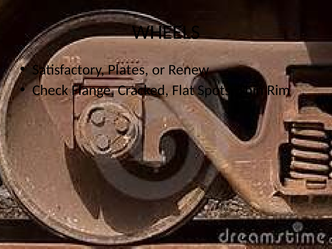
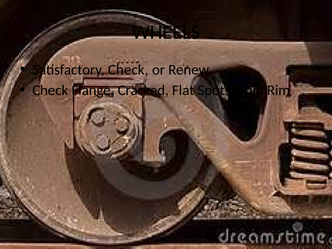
Satisfactory Plates: Plates -> Check
